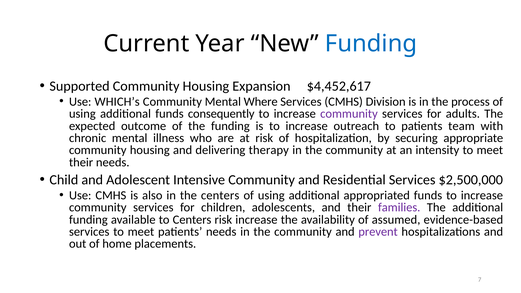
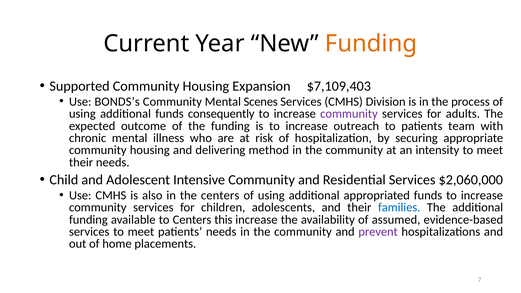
Funding at (371, 44) colour: blue -> orange
$4,452,617: $4,452,617 -> $7,109,403
WHICH’s: WHICH’s -> BONDS’s
Where: Where -> Scenes
therapy: therapy -> method
$2,500,000: $2,500,000 -> $2,060,000
families colour: purple -> blue
Centers risk: risk -> this
